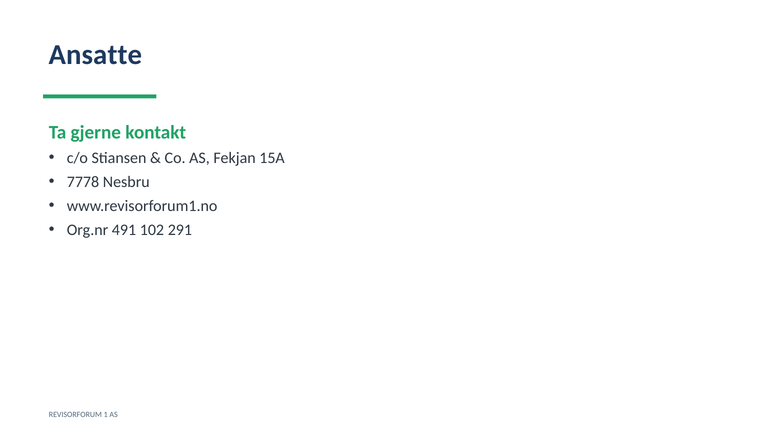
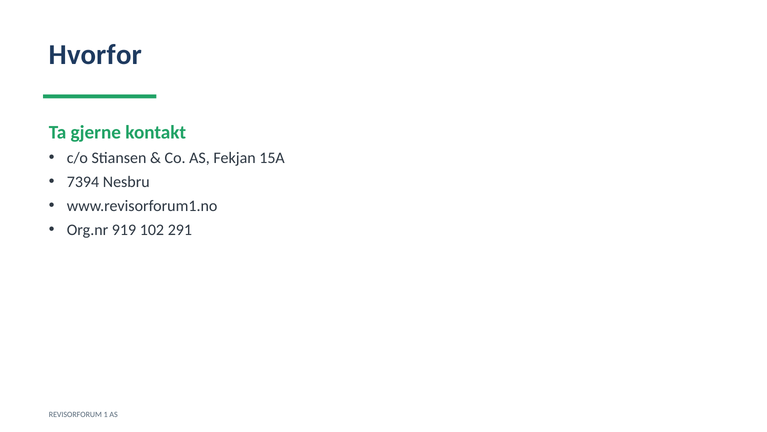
Ansatte: Ansatte -> Hvorfor
7778: 7778 -> 7394
491: 491 -> 919
